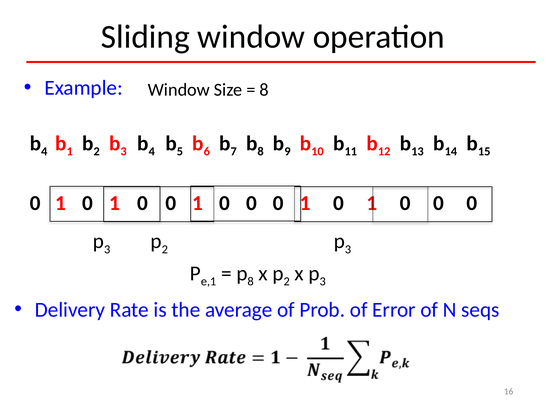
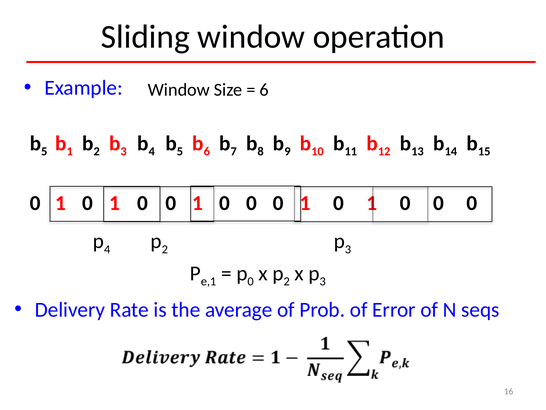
8 at (264, 90): 8 -> 6
4 at (44, 151): 4 -> 5
3 at (107, 249): 3 -> 4
8 at (251, 281): 8 -> 0
